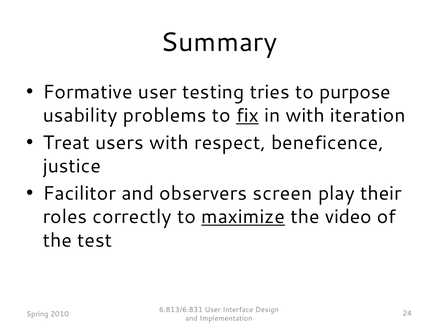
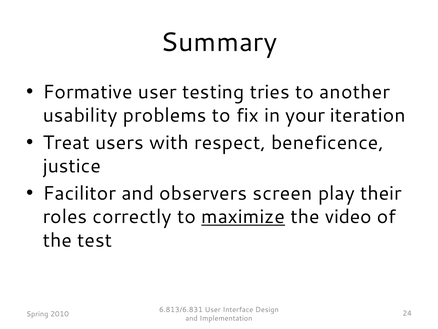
purpose: purpose -> another
fix underline: present -> none
in with: with -> your
